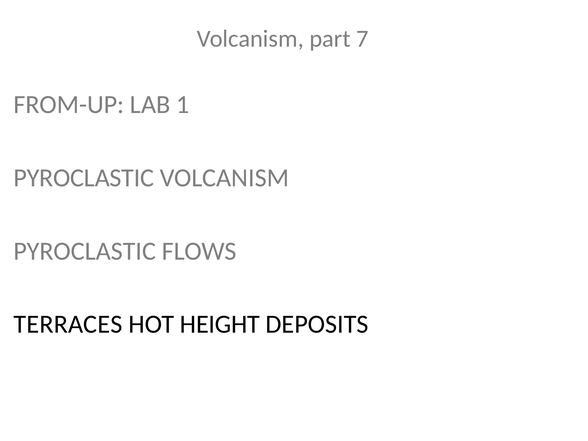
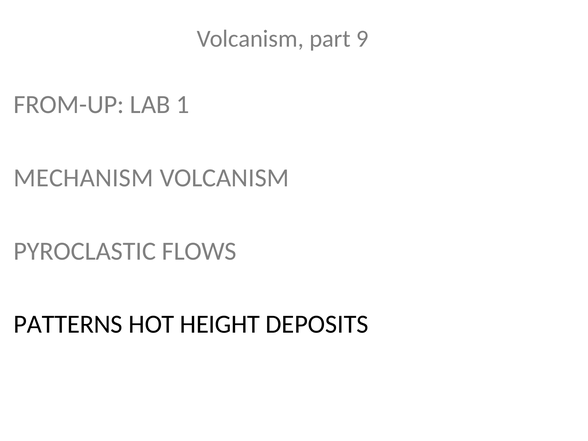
7: 7 -> 9
PYROCLASTIC at (84, 178): PYROCLASTIC -> MECHANISM
TERRACES: TERRACES -> PATTERNS
